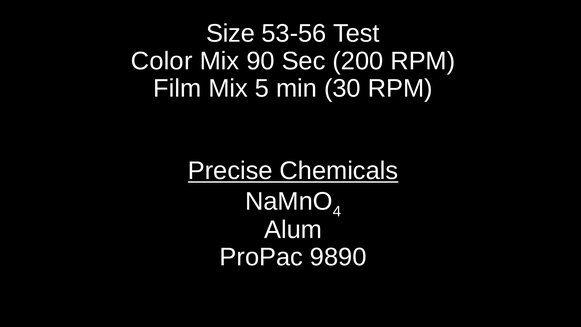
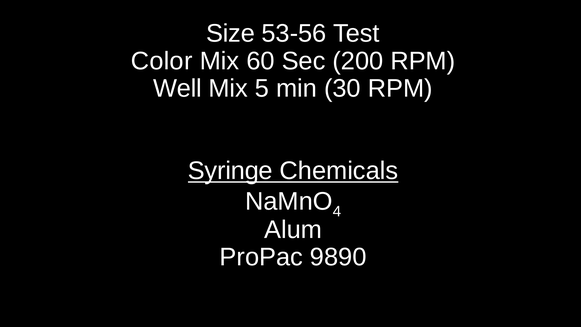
90: 90 -> 60
Film: Film -> Well
Precise: Precise -> Syringe
